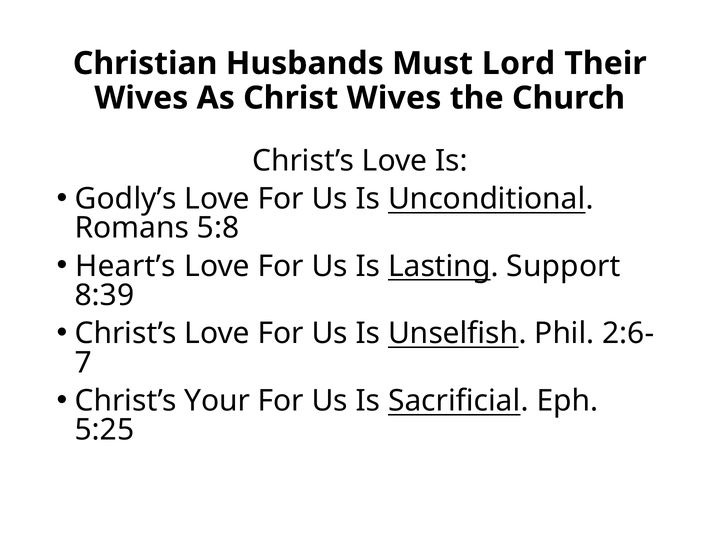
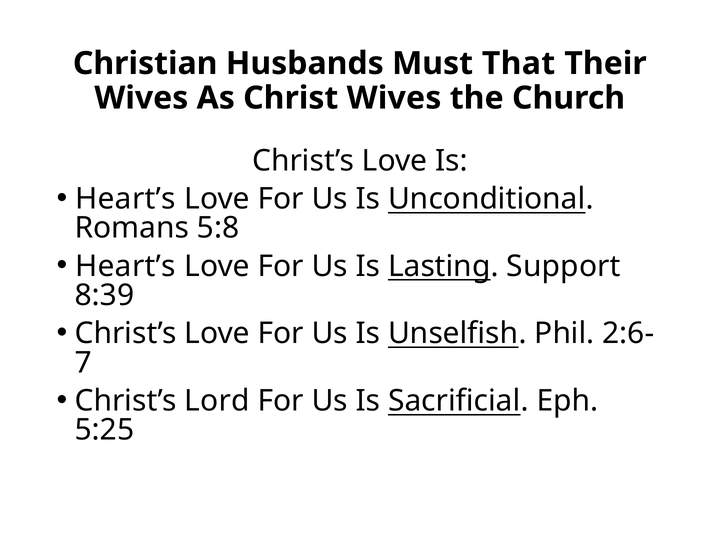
Lord: Lord -> That
Godly’s at (126, 199): Godly’s -> Heart’s
Your: Your -> Lord
